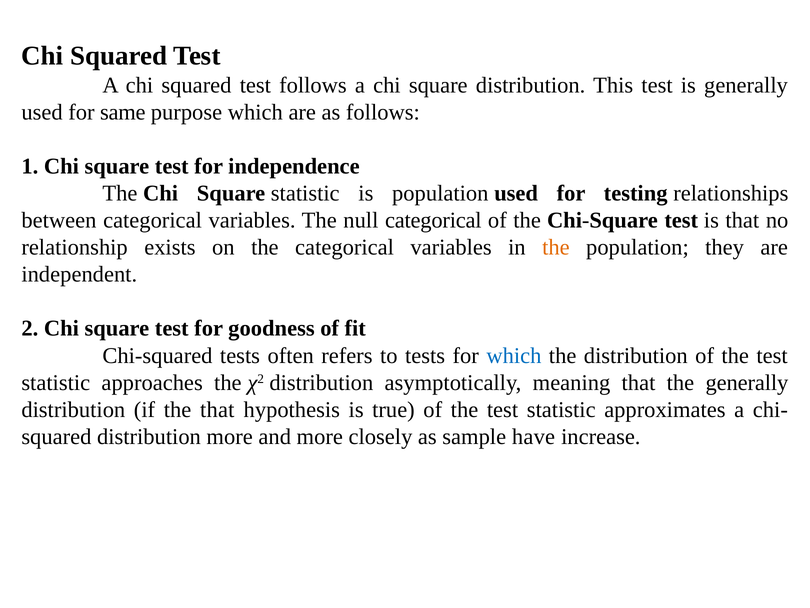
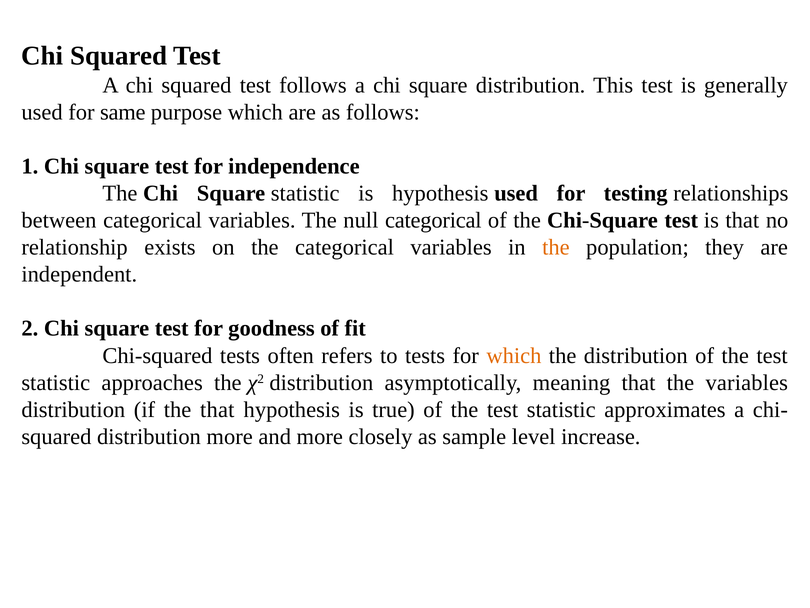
is population: population -> hypothesis
which at (514, 355) colour: blue -> orange
the generally: generally -> variables
have: have -> level
